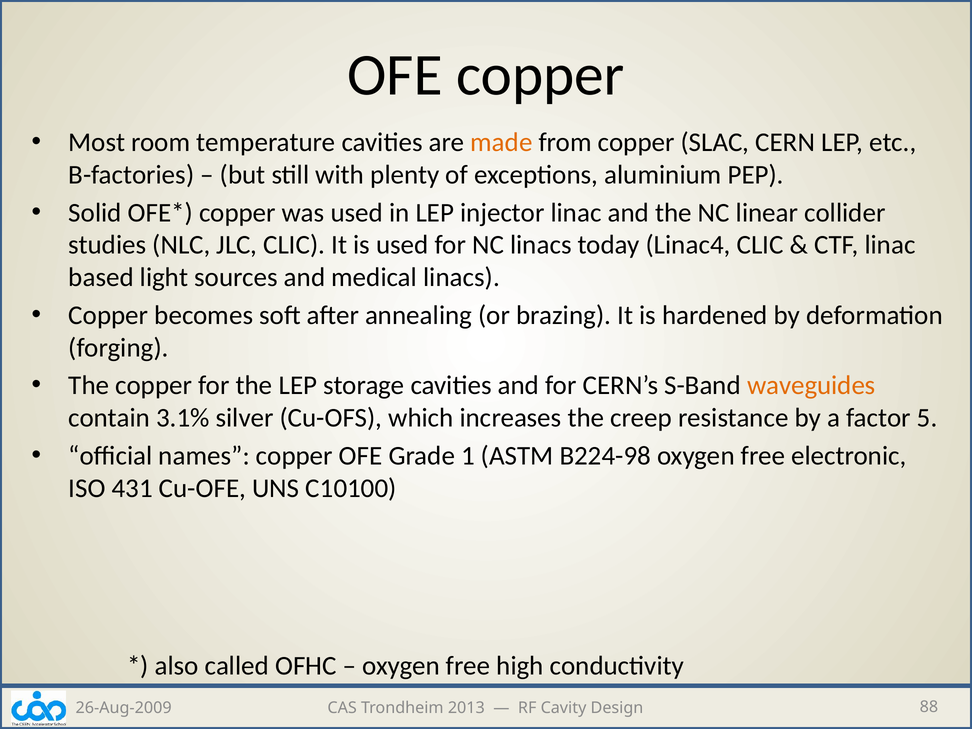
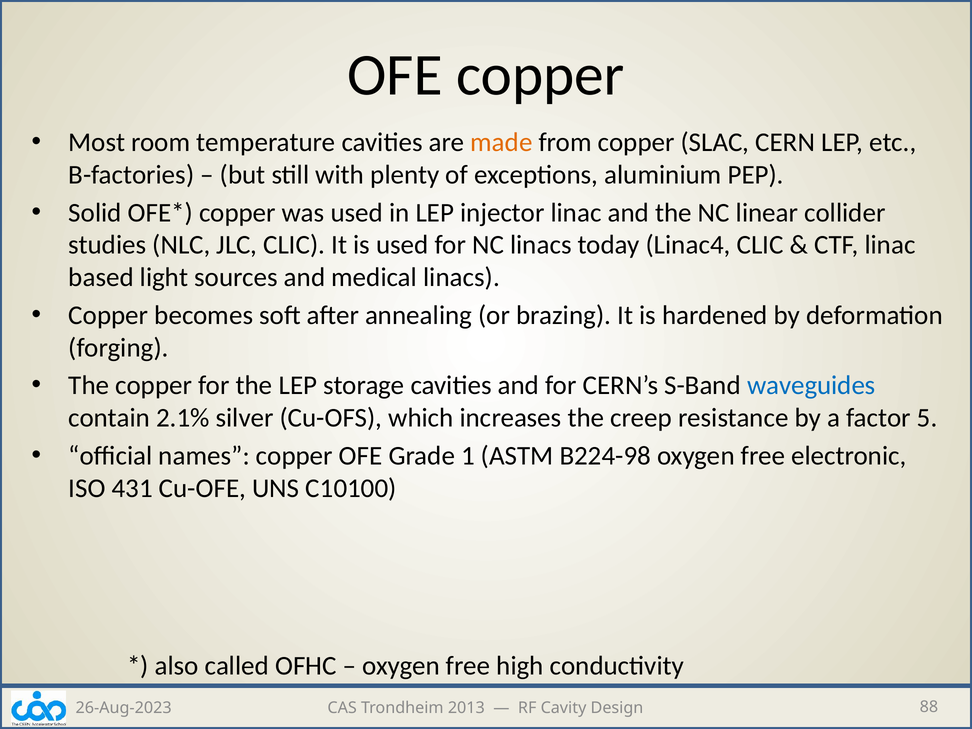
waveguides colour: orange -> blue
3.1%: 3.1% -> 2.1%
26-Aug-2009: 26-Aug-2009 -> 26-Aug-2023
